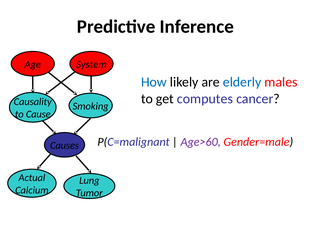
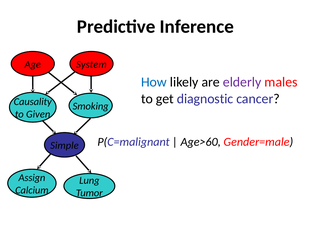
elderly colour: blue -> purple
computes: computes -> diagnostic
Cause: Cause -> Given
Age>60 colour: purple -> black
Causes: Causes -> Simple
Actual: Actual -> Assign
